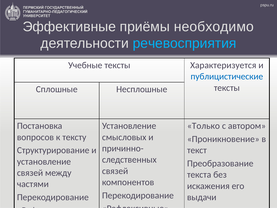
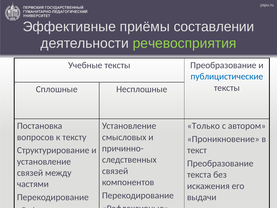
необходимо: необходимо -> составлении
речевосприятия colour: light blue -> light green
тексты Характеризуется: Характеризуется -> Преобразование
